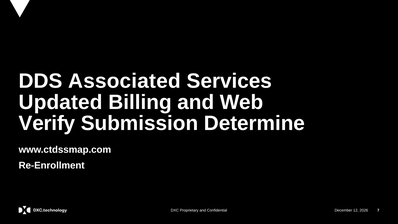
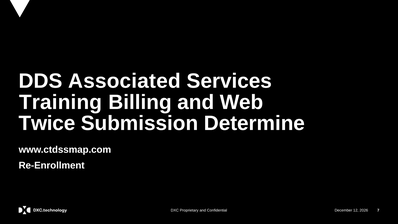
Updated: Updated -> Training
Verify: Verify -> Twice
